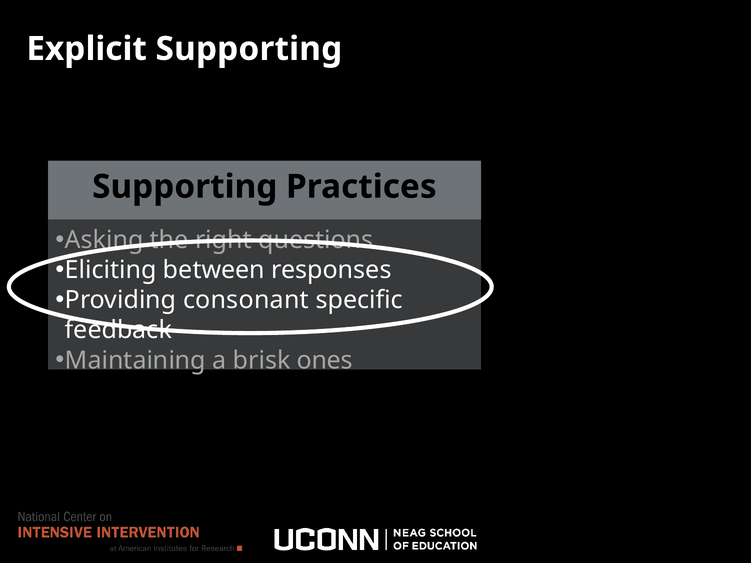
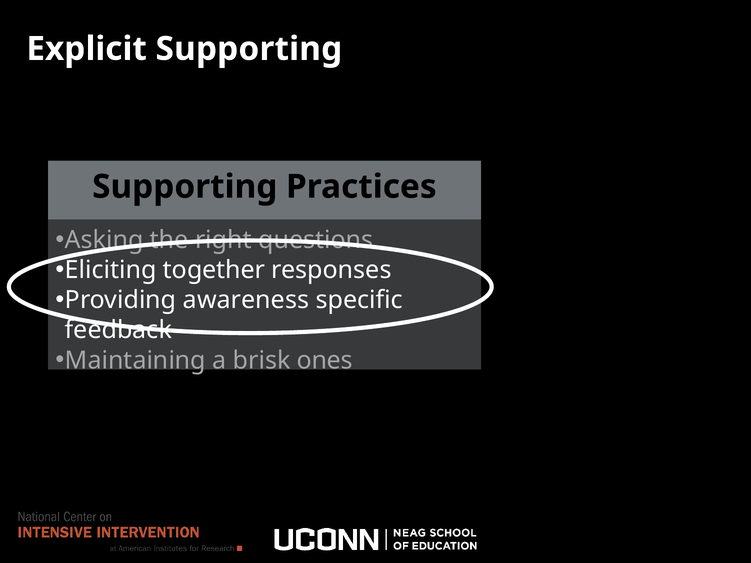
between: between -> together
consonant: consonant -> awareness
